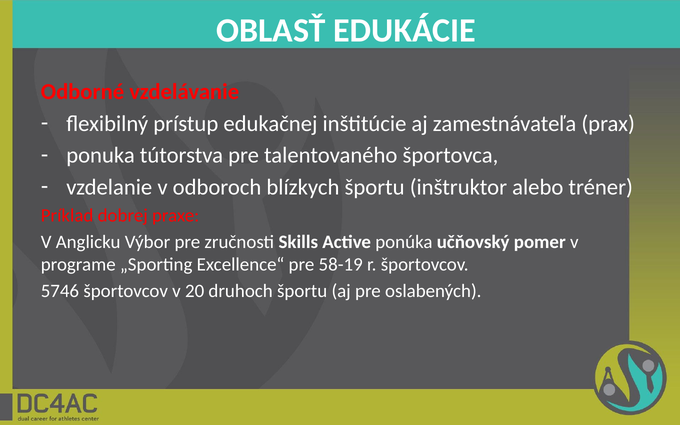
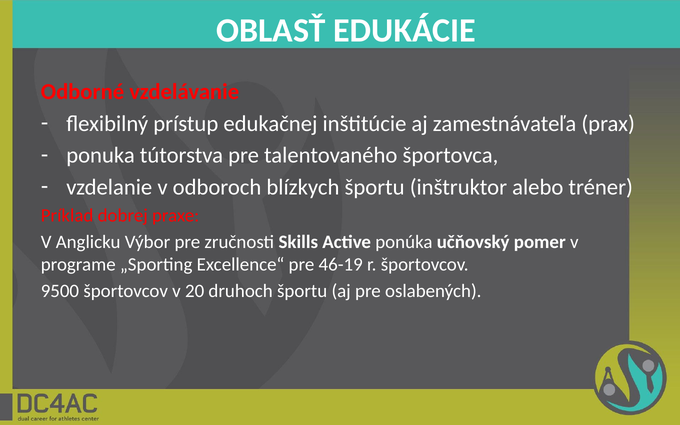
58-19: 58-19 -> 46-19
5746: 5746 -> 9500
